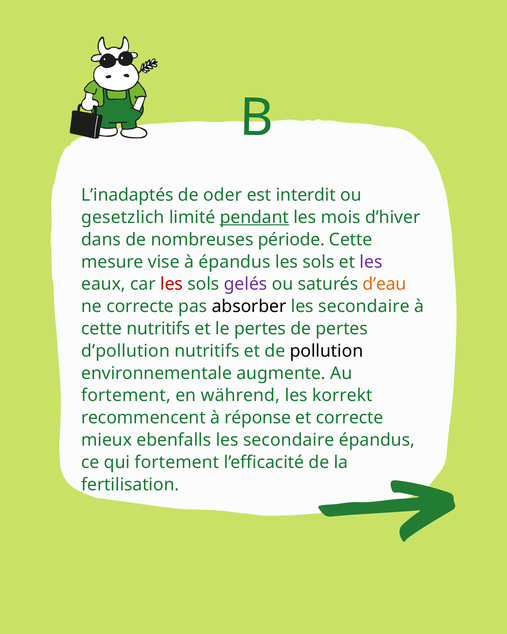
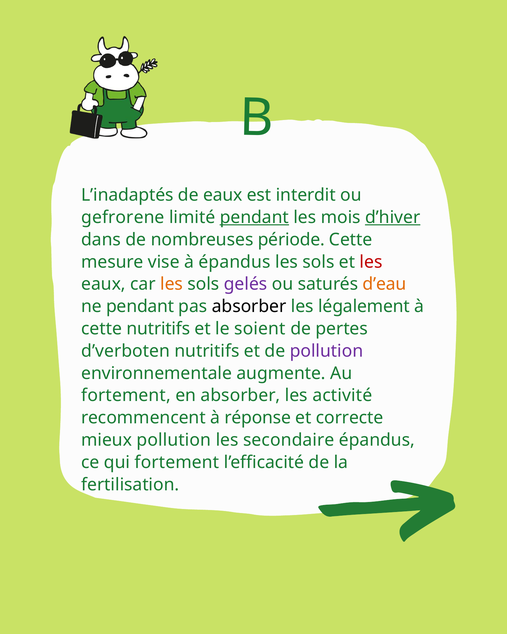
de oder: oder -> eaux
gesetzlich: gesetzlich -> gefrorene
d’hiver underline: none -> present
les at (371, 262) colour: purple -> red
les at (172, 284) colour: red -> orange
ne correcte: correcte -> pendant
secondaire at (364, 306): secondaire -> légalement
le pertes: pertes -> soient
d’pollution: d’pollution -> d’verboten
pollution at (327, 351) colour: black -> purple
en während: während -> absorber
korrekt: korrekt -> activité
mieux ebenfalls: ebenfalls -> pollution
